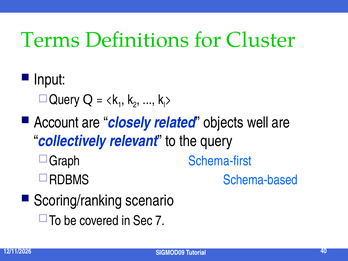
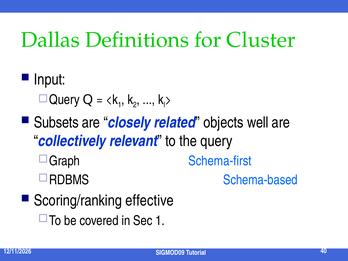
Terms: Terms -> Dallas
Account: Account -> Subsets
scenario: scenario -> effective
Sec 7: 7 -> 1
